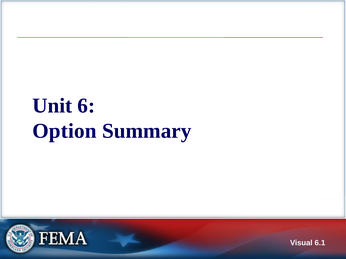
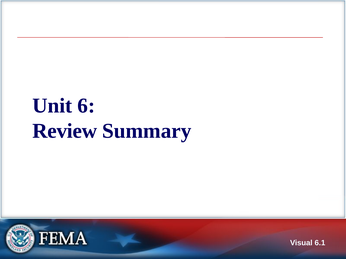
Option: Option -> Review
